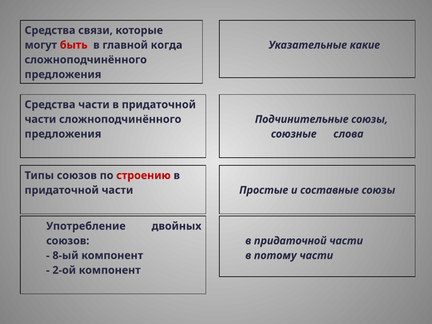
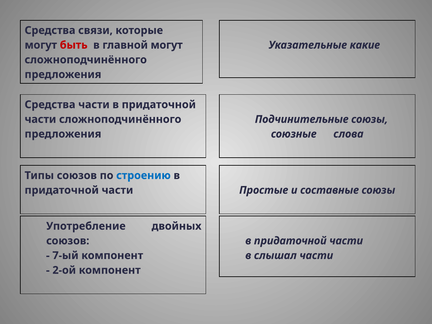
главной когда: когда -> могут
строению colour: red -> blue
8-ый: 8-ый -> 7-ый
потому: потому -> слышал
